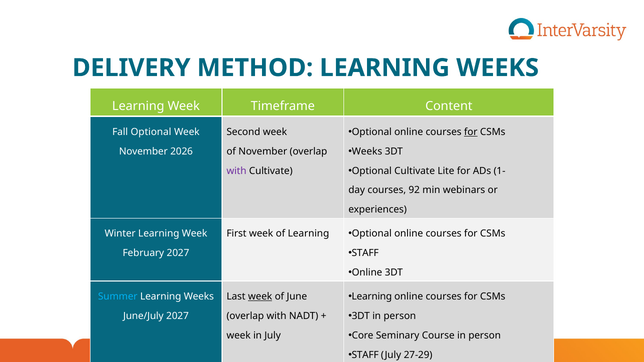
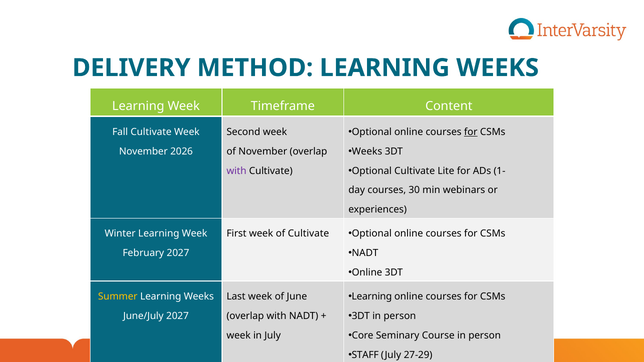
Fall Optional: Optional -> Cultivate
92: 92 -> 30
of Learning: Learning -> Cultivate
STAFF at (365, 253): STAFF -> NADT
Summer colour: light blue -> yellow
week at (260, 297) underline: present -> none
